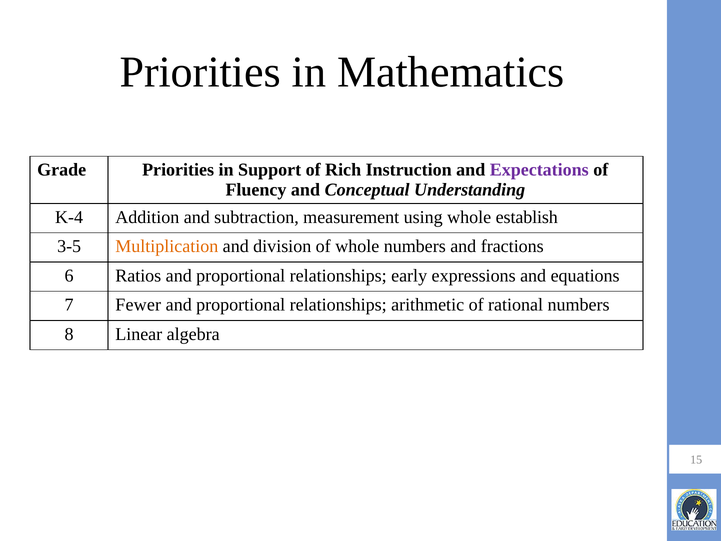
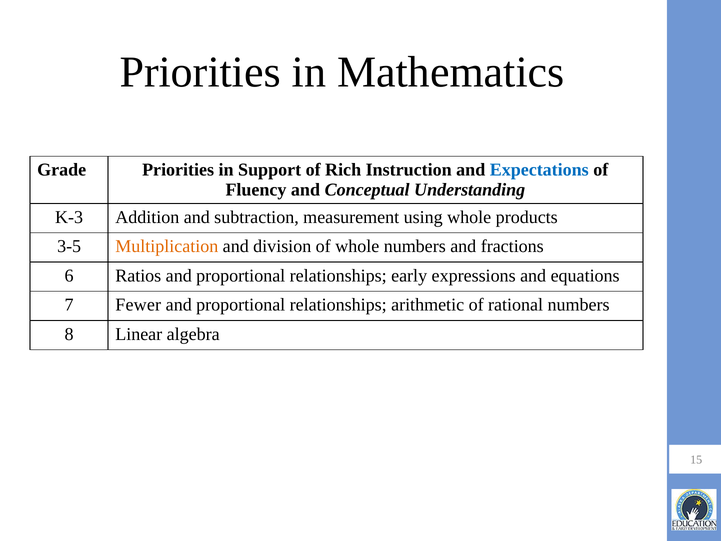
Expectations colour: purple -> blue
K-4: K-4 -> K-3
establish: establish -> products
